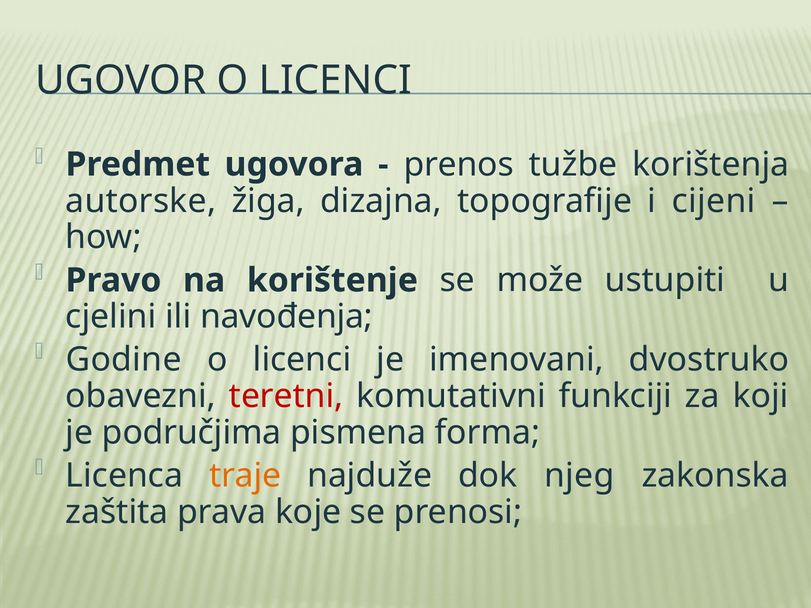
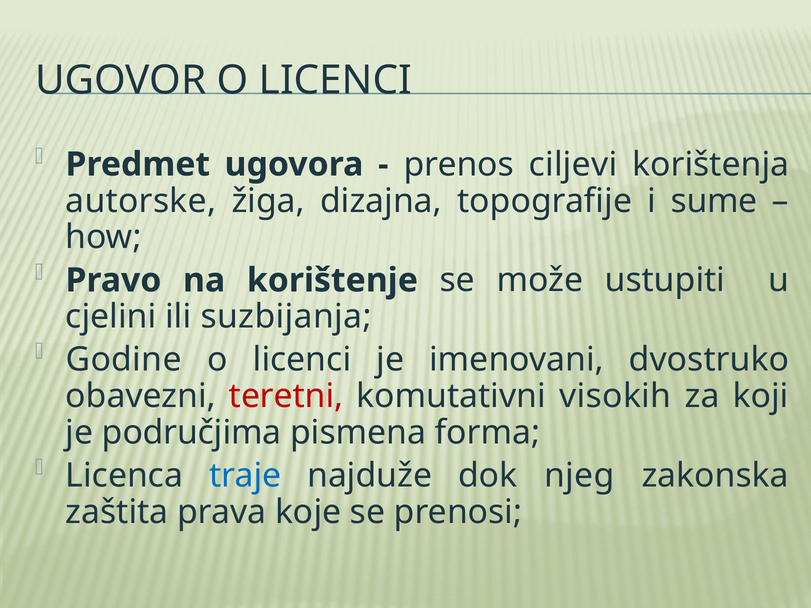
tužbe: tužbe -> ciljevi
cijeni: cijeni -> sume
navođenja: navođenja -> suzbijanja
funkciji: funkciji -> visokih
traje colour: orange -> blue
